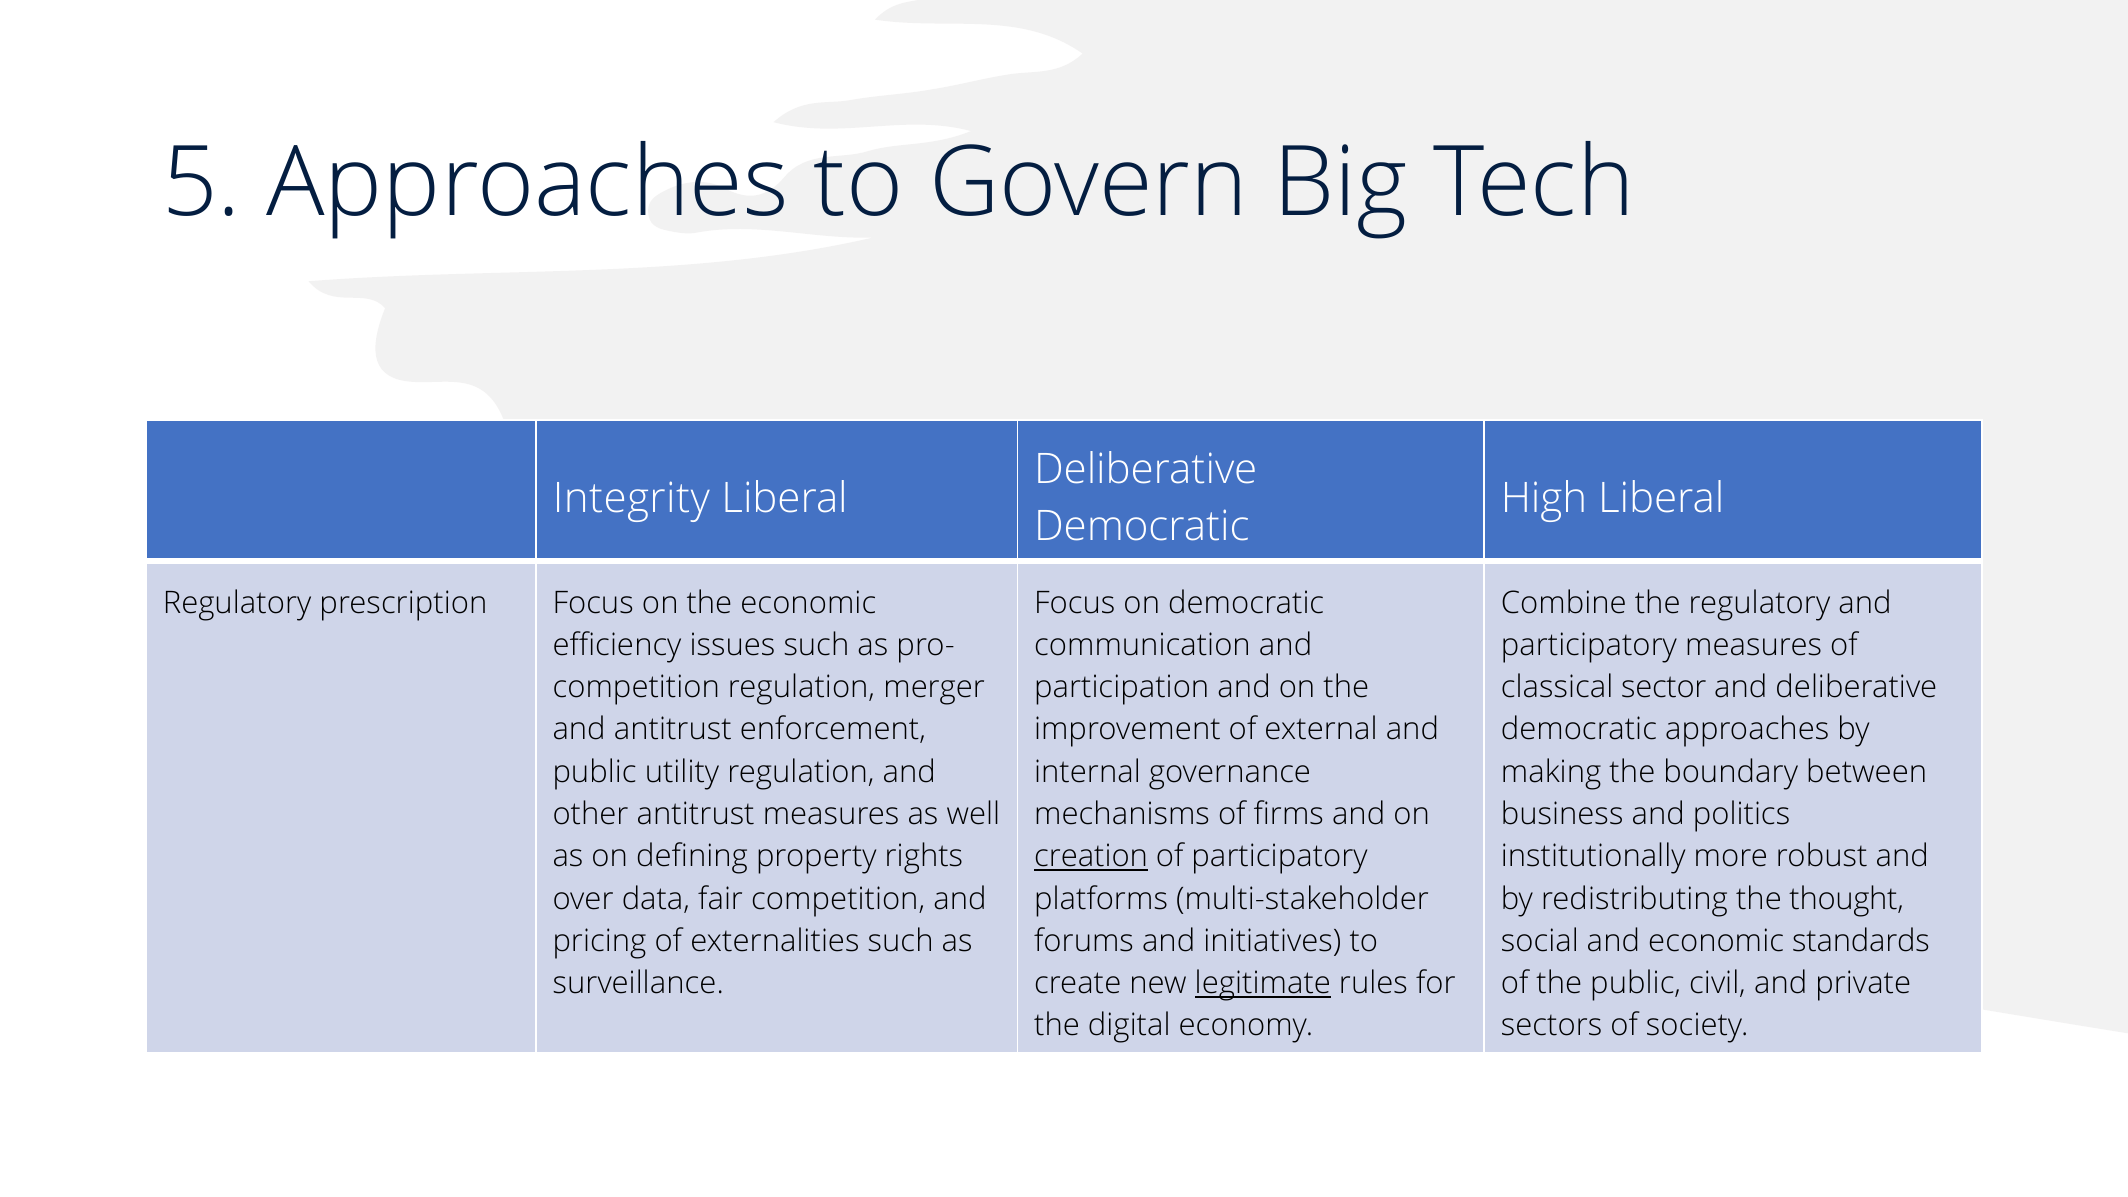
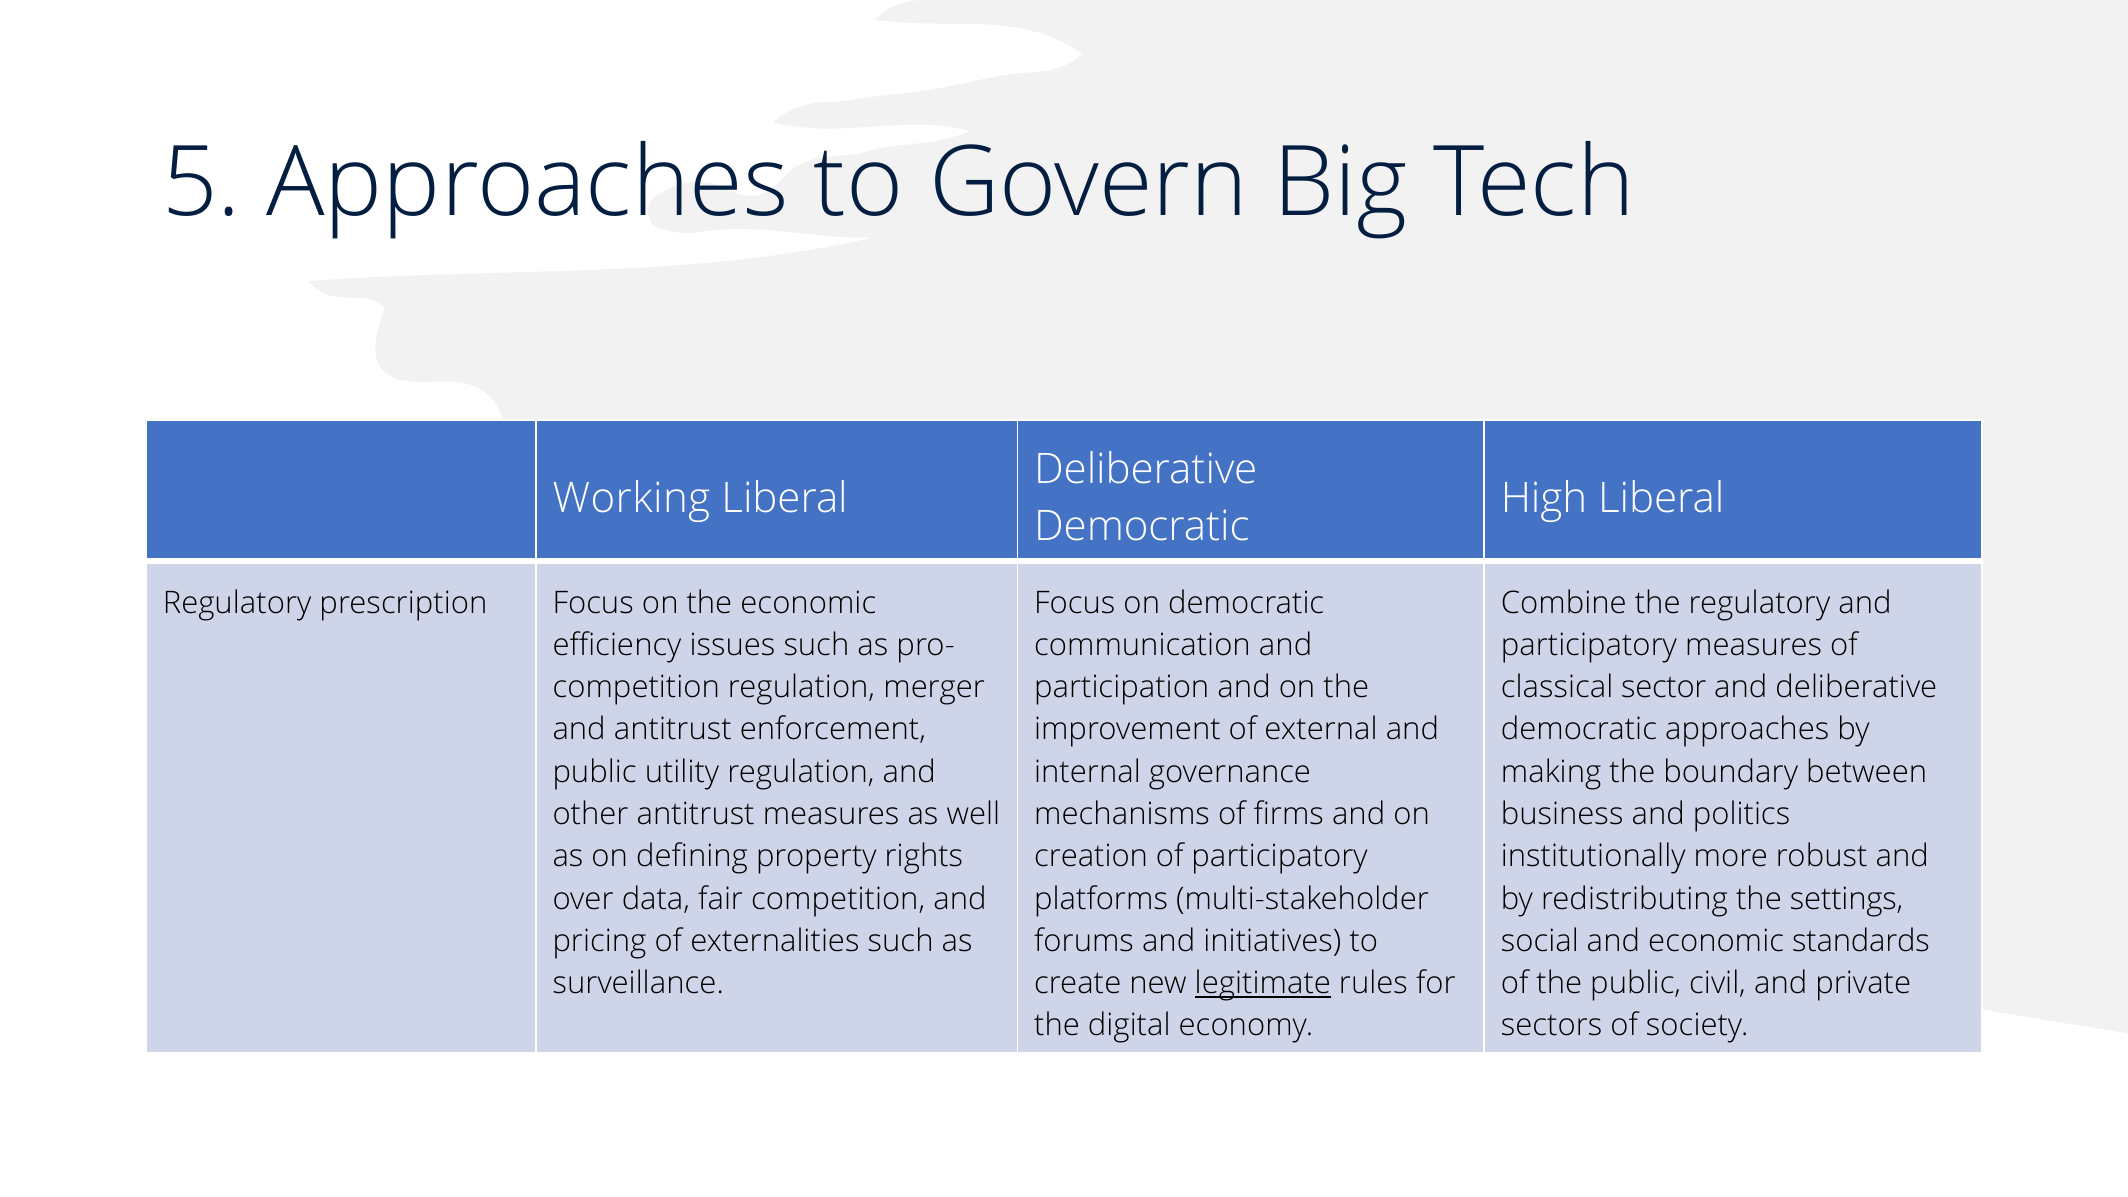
Integrity: Integrity -> Working
creation underline: present -> none
thought: thought -> settings
